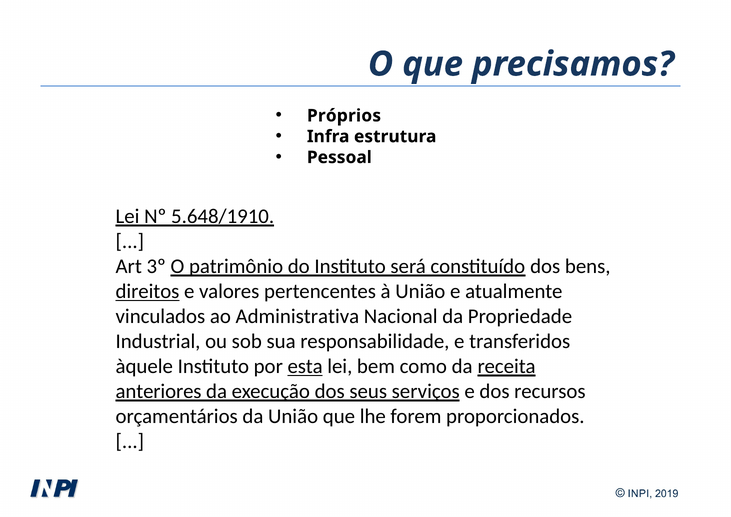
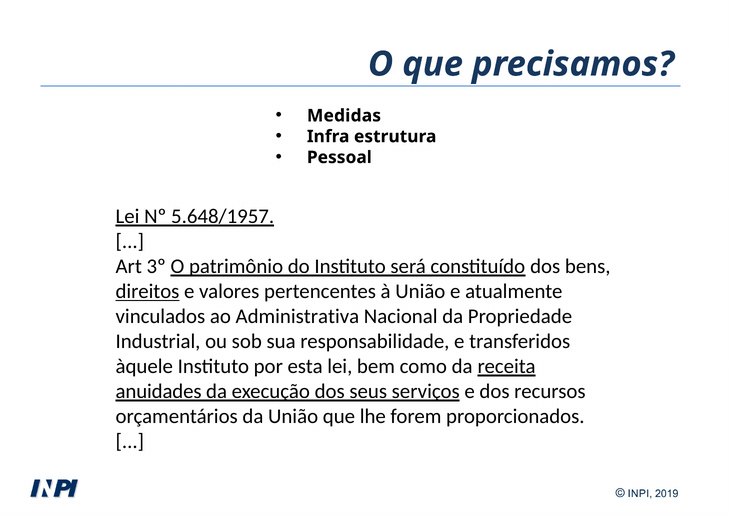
Próprios: Próprios -> Medidas
5.648/1910: 5.648/1910 -> 5.648/1957
esta underline: present -> none
anteriores: anteriores -> anuidades
